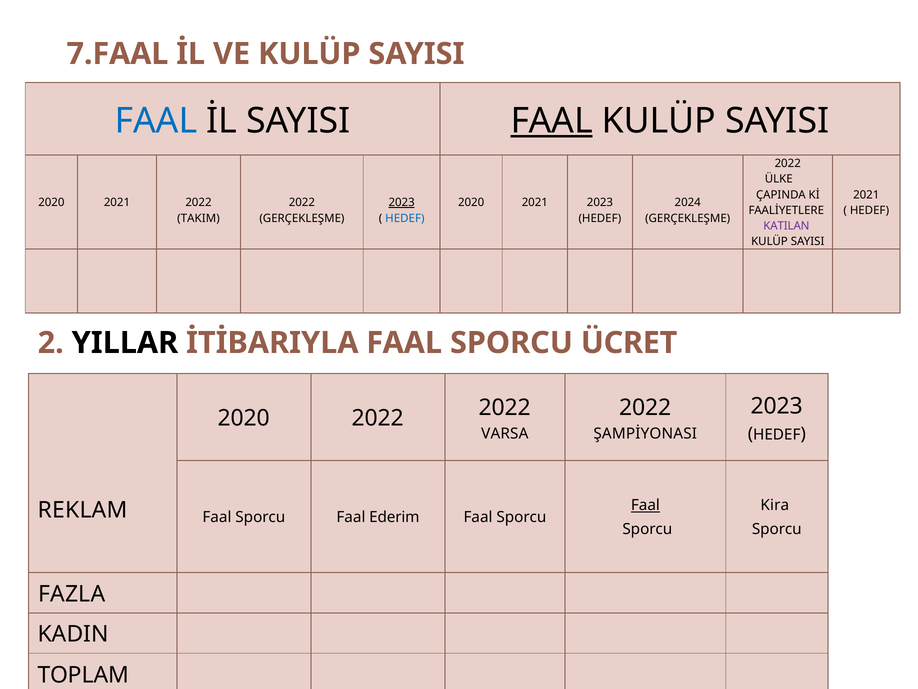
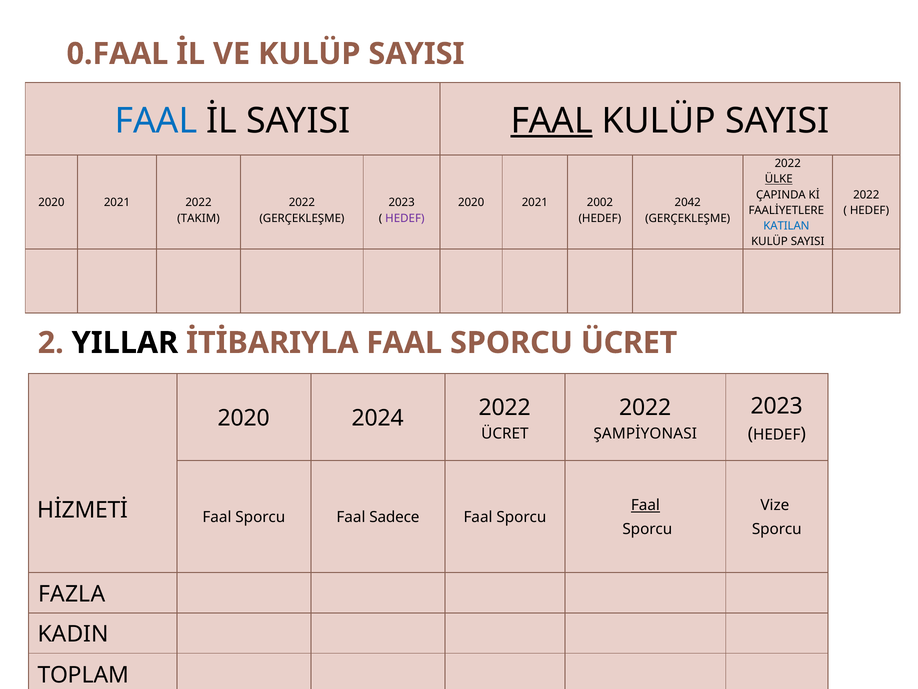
7.FAAL: 7.FAAL -> 0.FAAL
ÜLKE underline: none -> present
2021 at (866, 195): 2021 -> 2022
2023 at (402, 202) underline: present -> none
2021 2023: 2023 -> 2002
2024: 2024 -> 2042
HEDEF at (405, 218) colour: blue -> purple
KATILAN colour: purple -> blue
2020 2022: 2022 -> 2024
VARSA at (505, 433): VARSA -> ÜCRET
Kira: Kira -> Vize
REKLAM: REKLAM -> HİZMETİ
Ederim: Ederim -> Sadece
